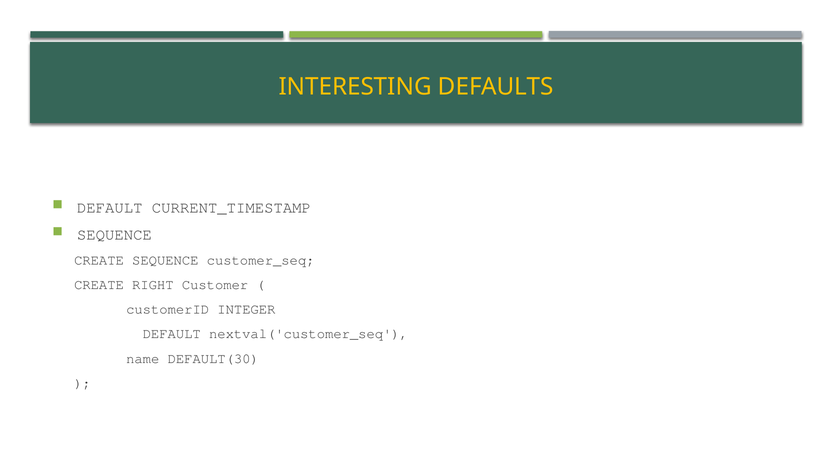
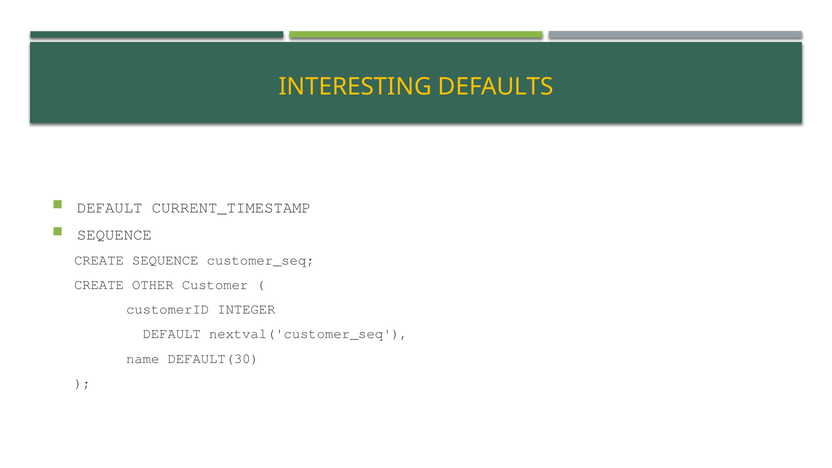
RIGHT: RIGHT -> OTHER
